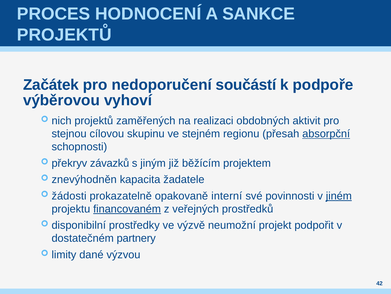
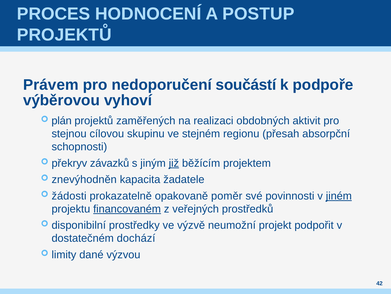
SANKCE: SANKCE -> POSTUP
Začátek: Začátek -> Právem
nich: nich -> plán
absorpční underline: present -> none
již underline: none -> present
interní: interní -> poměr
partnery: partnery -> dochází
